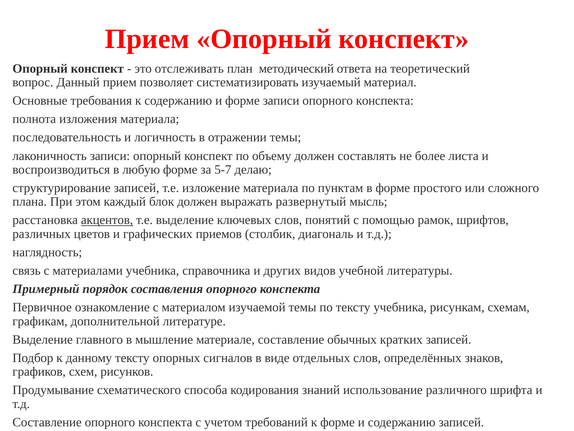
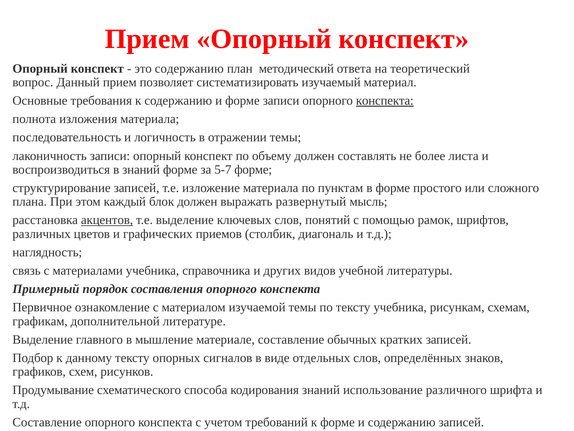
это отслеживать: отслеживать -> содержанию
конспекта at (385, 101) underline: none -> present
в любую: любую -> знаний
5-7 делаю: делаю -> форме
